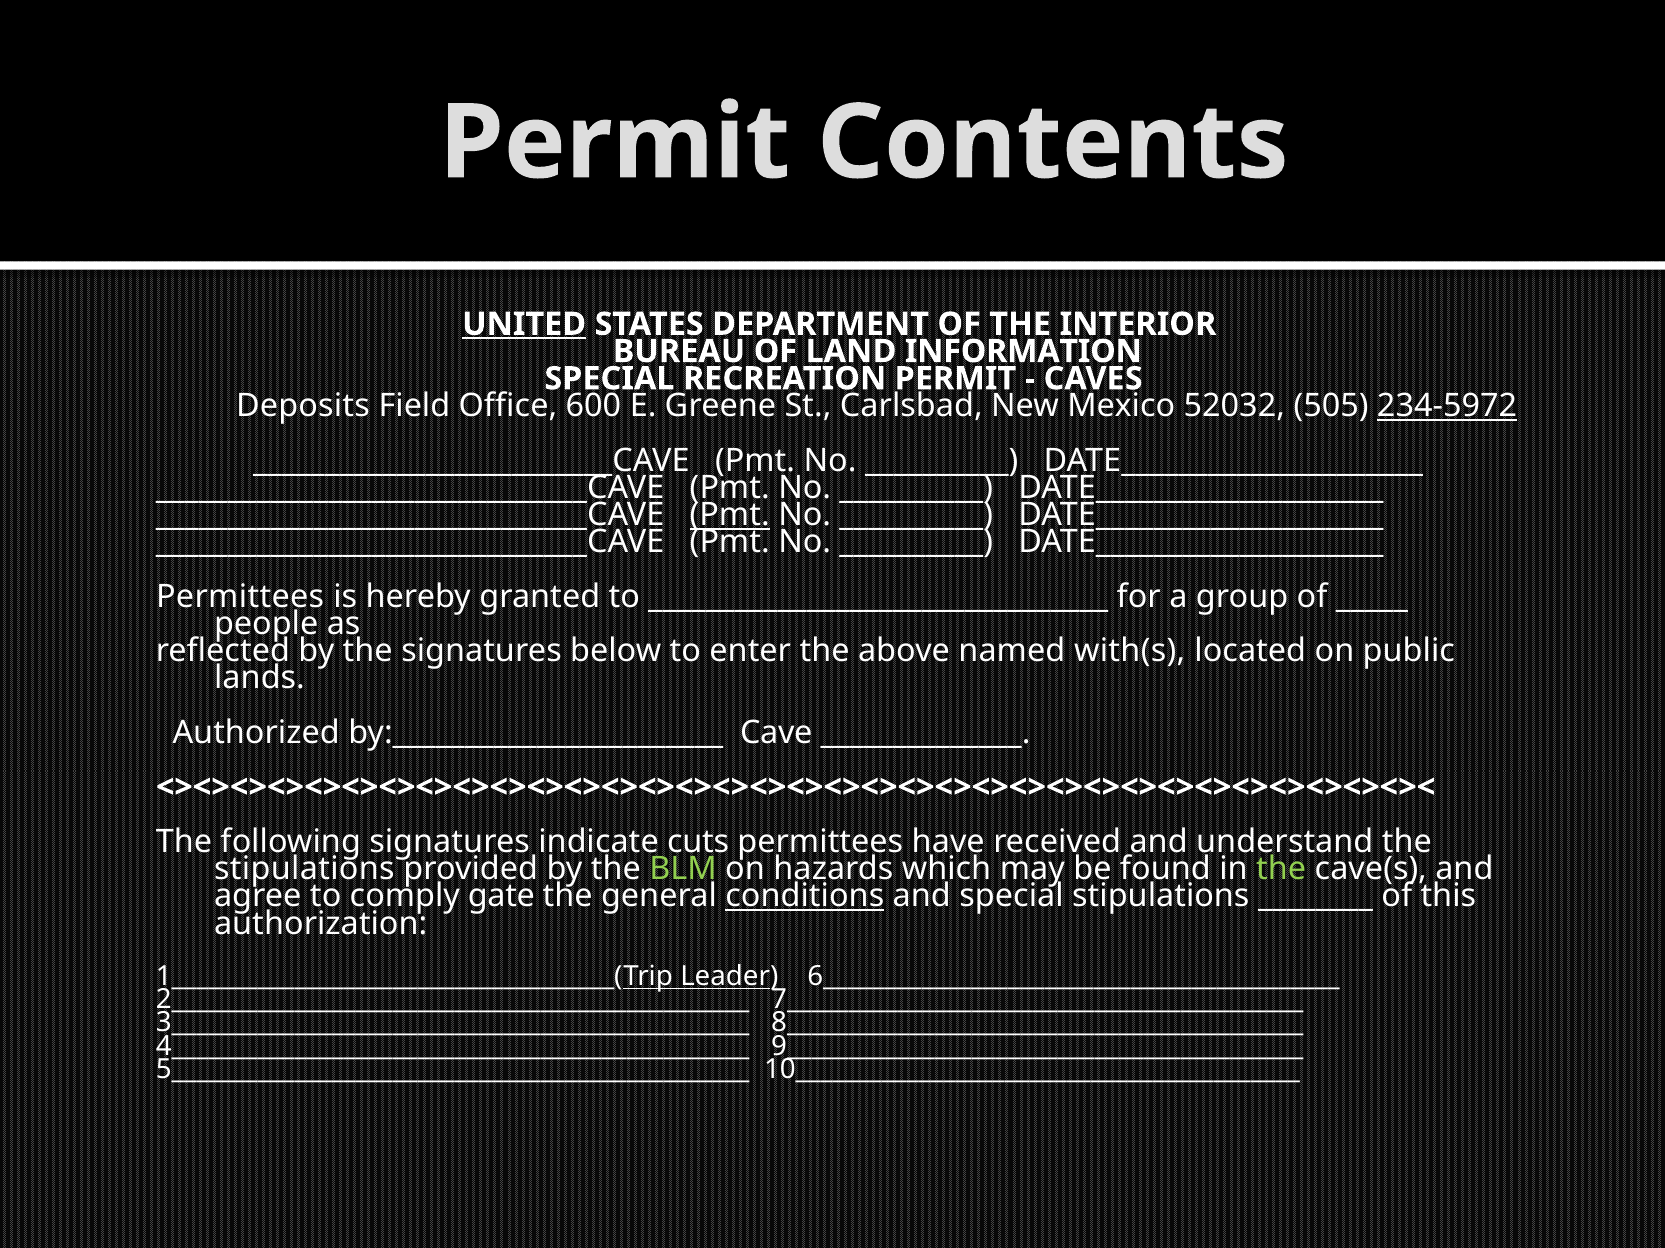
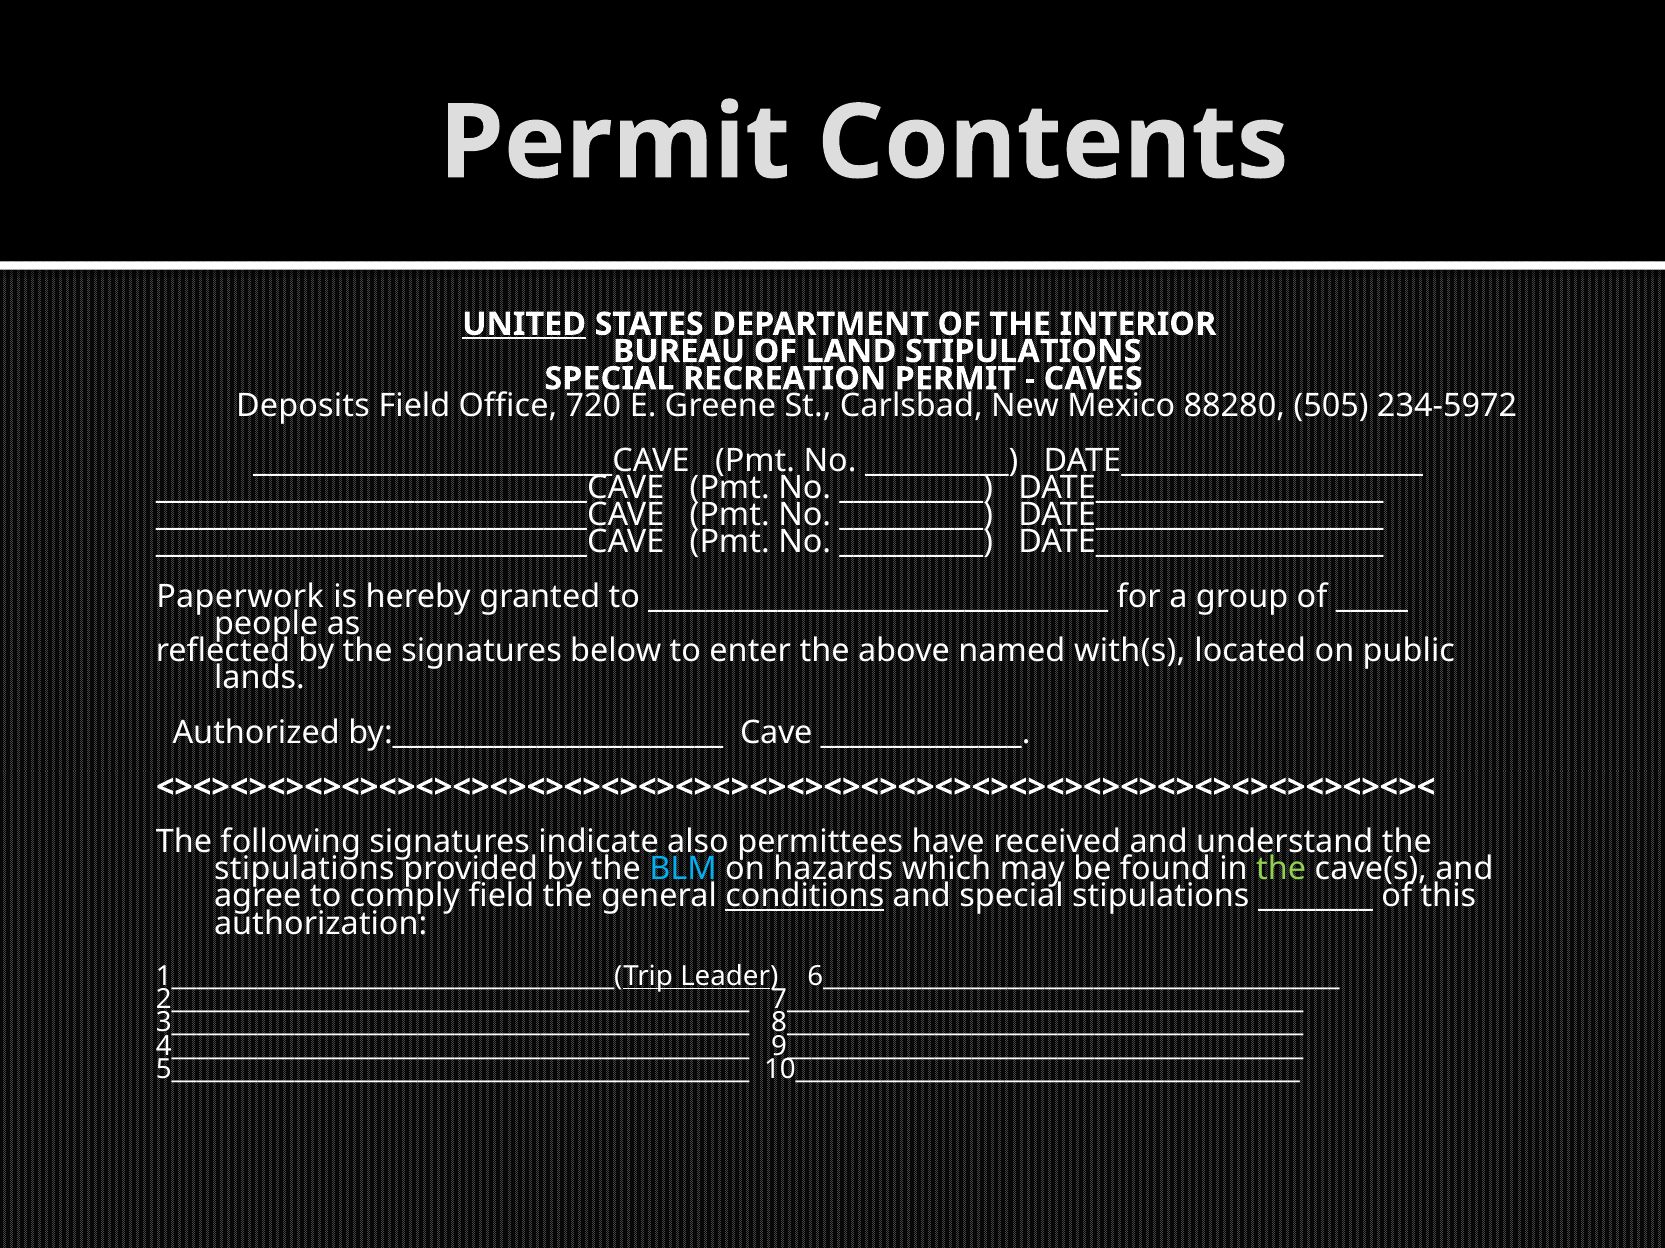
LAND INFORMATION: INFORMATION -> STIPULATIONS
600: 600 -> 720
52032: 52032 -> 88280
234-5972 underline: present -> none
Pmt at (730, 515) underline: present -> none
Permittees at (240, 597): Permittees -> Paperwork
cuts: cuts -> also
BLM colour: light green -> light blue
comply gate: gate -> field
